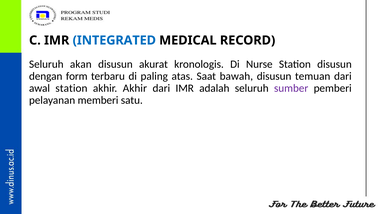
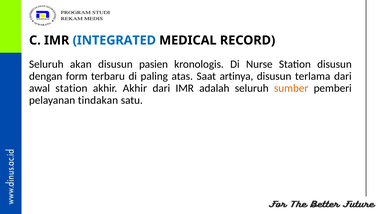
akurat: akurat -> pasien
bawah: bawah -> artinya
temuan: temuan -> terlama
sumber colour: purple -> orange
memberi: memberi -> tindakan
